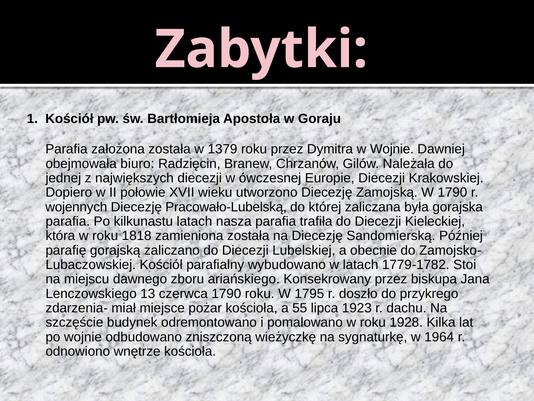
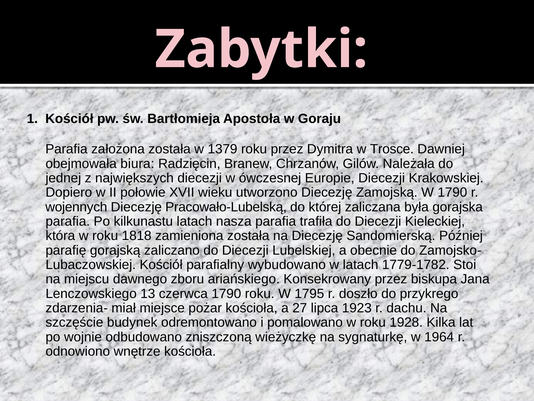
w Wojnie: Wojnie -> Trosce
biuro: biuro -> biura
55: 55 -> 27
